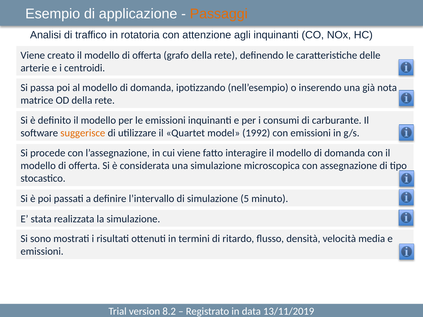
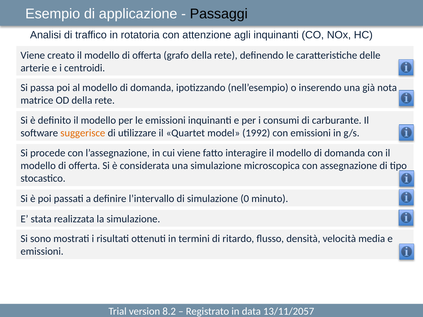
Passaggi colour: orange -> black
5: 5 -> 0
13/11/2019: 13/11/2019 -> 13/11/2057
